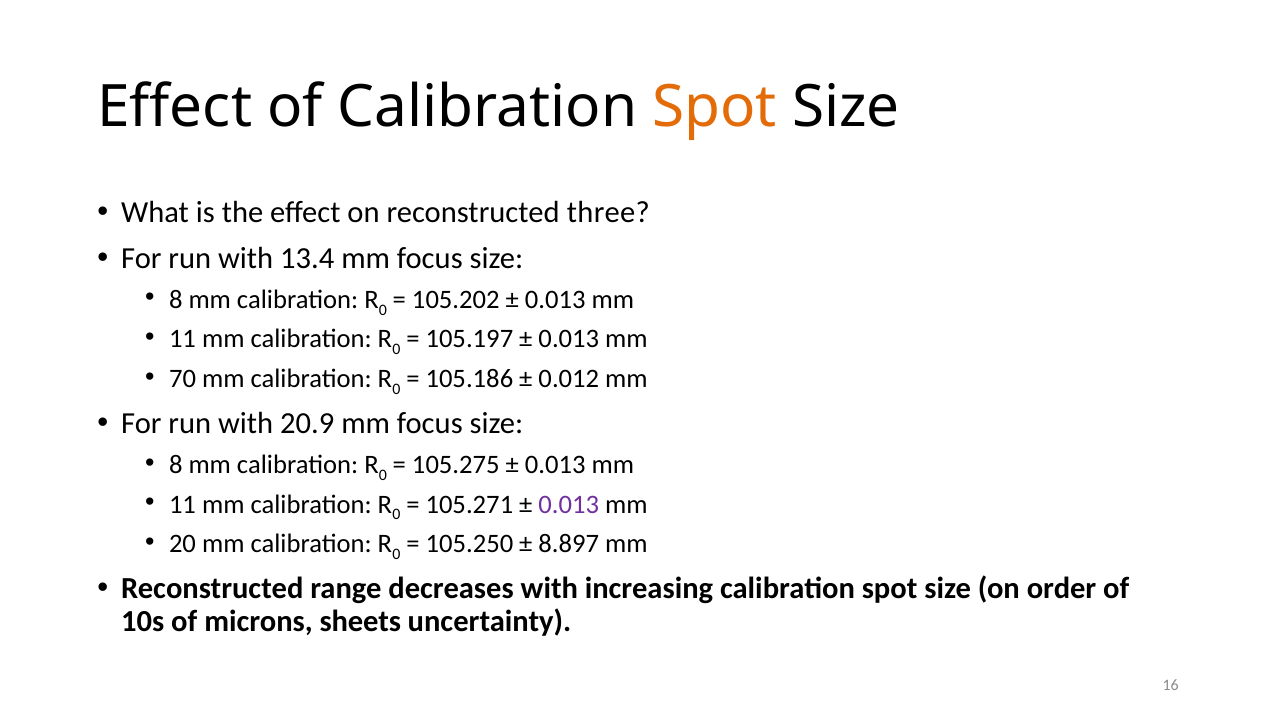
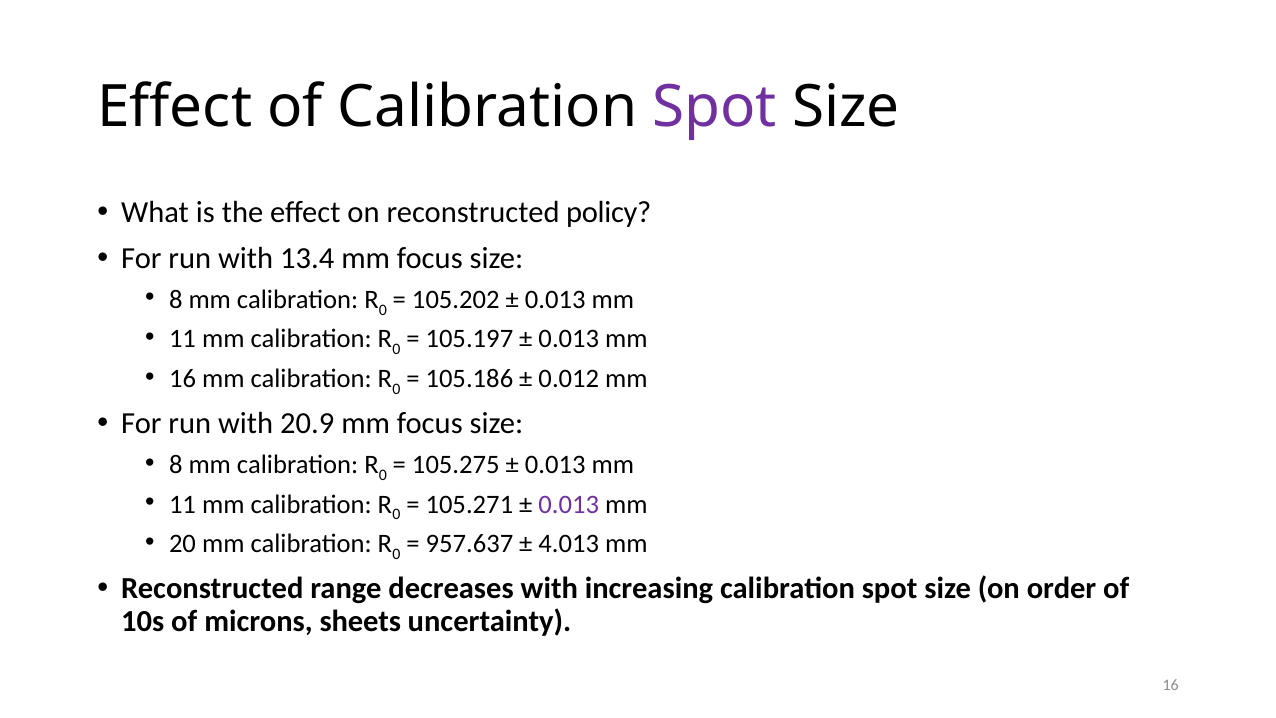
Spot at (715, 107) colour: orange -> purple
three: three -> policy
70 at (183, 379): 70 -> 16
105.250: 105.250 -> 957.637
8.897: 8.897 -> 4.013
